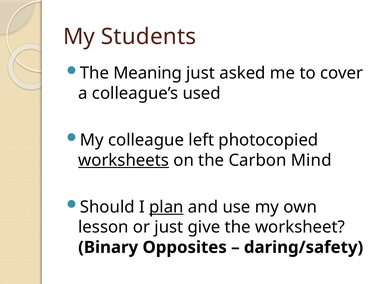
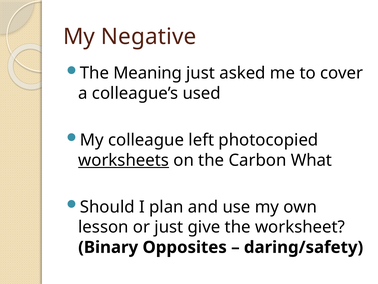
Students: Students -> Negative
Mind: Mind -> What
plan underline: present -> none
